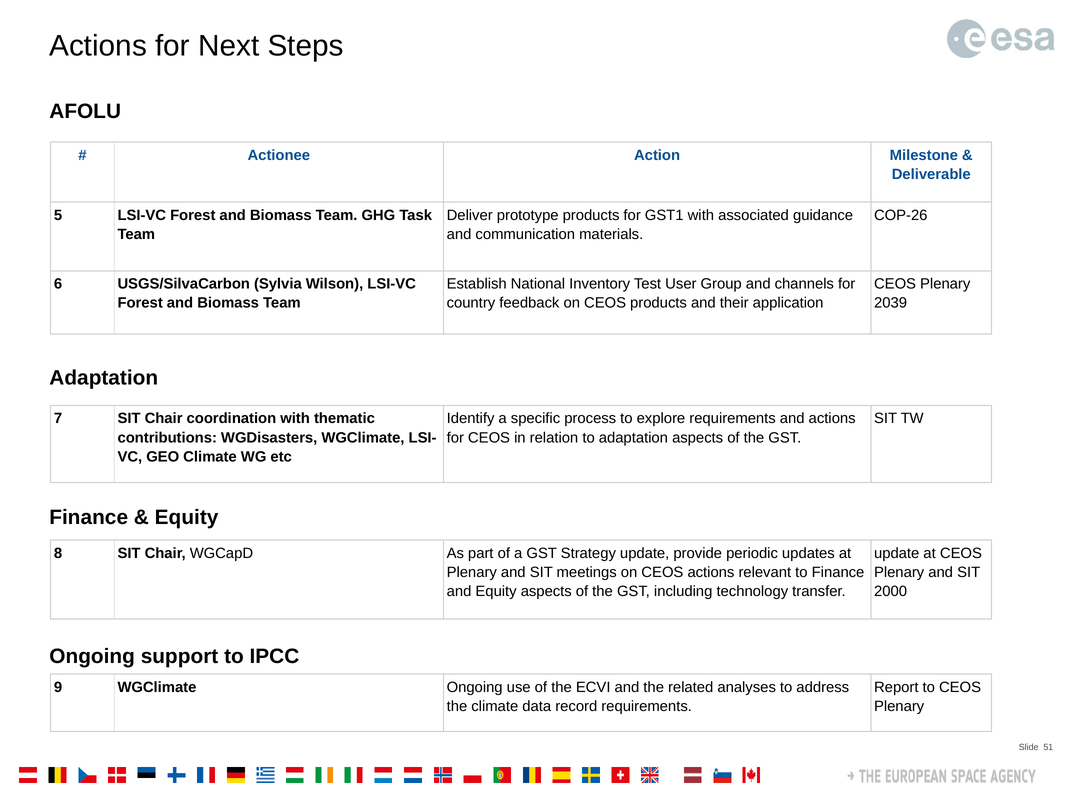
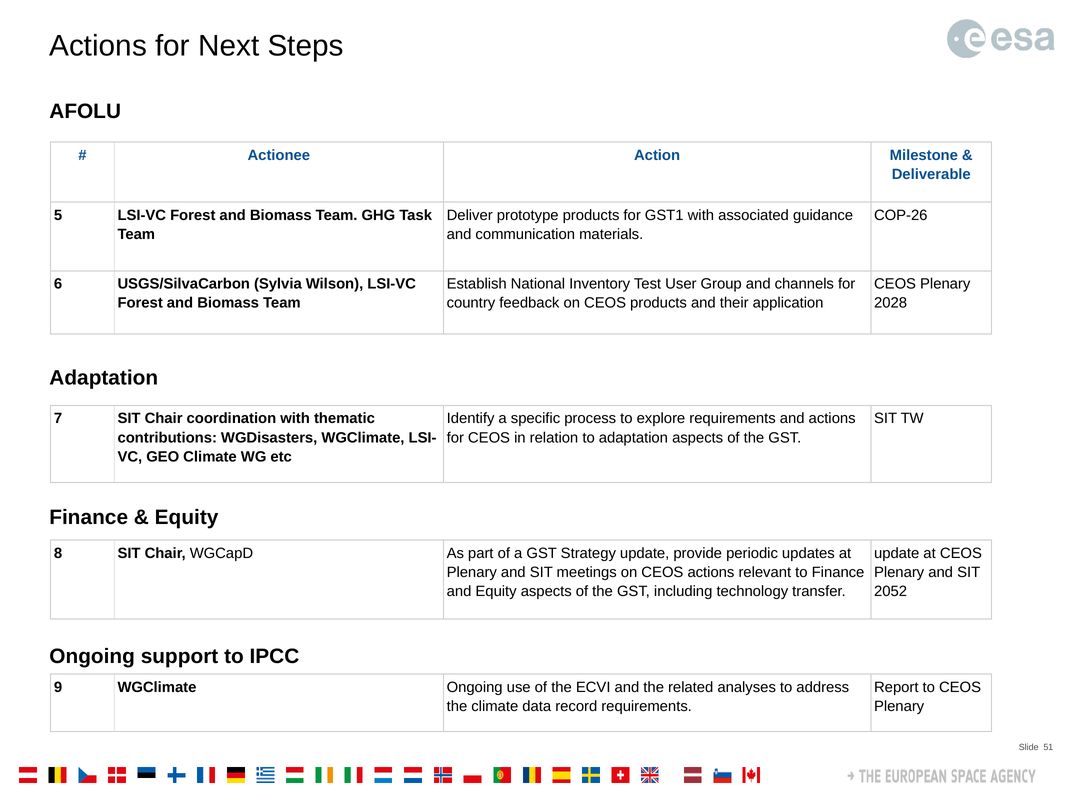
2039: 2039 -> 2028
2000: 2000 -> 2052
